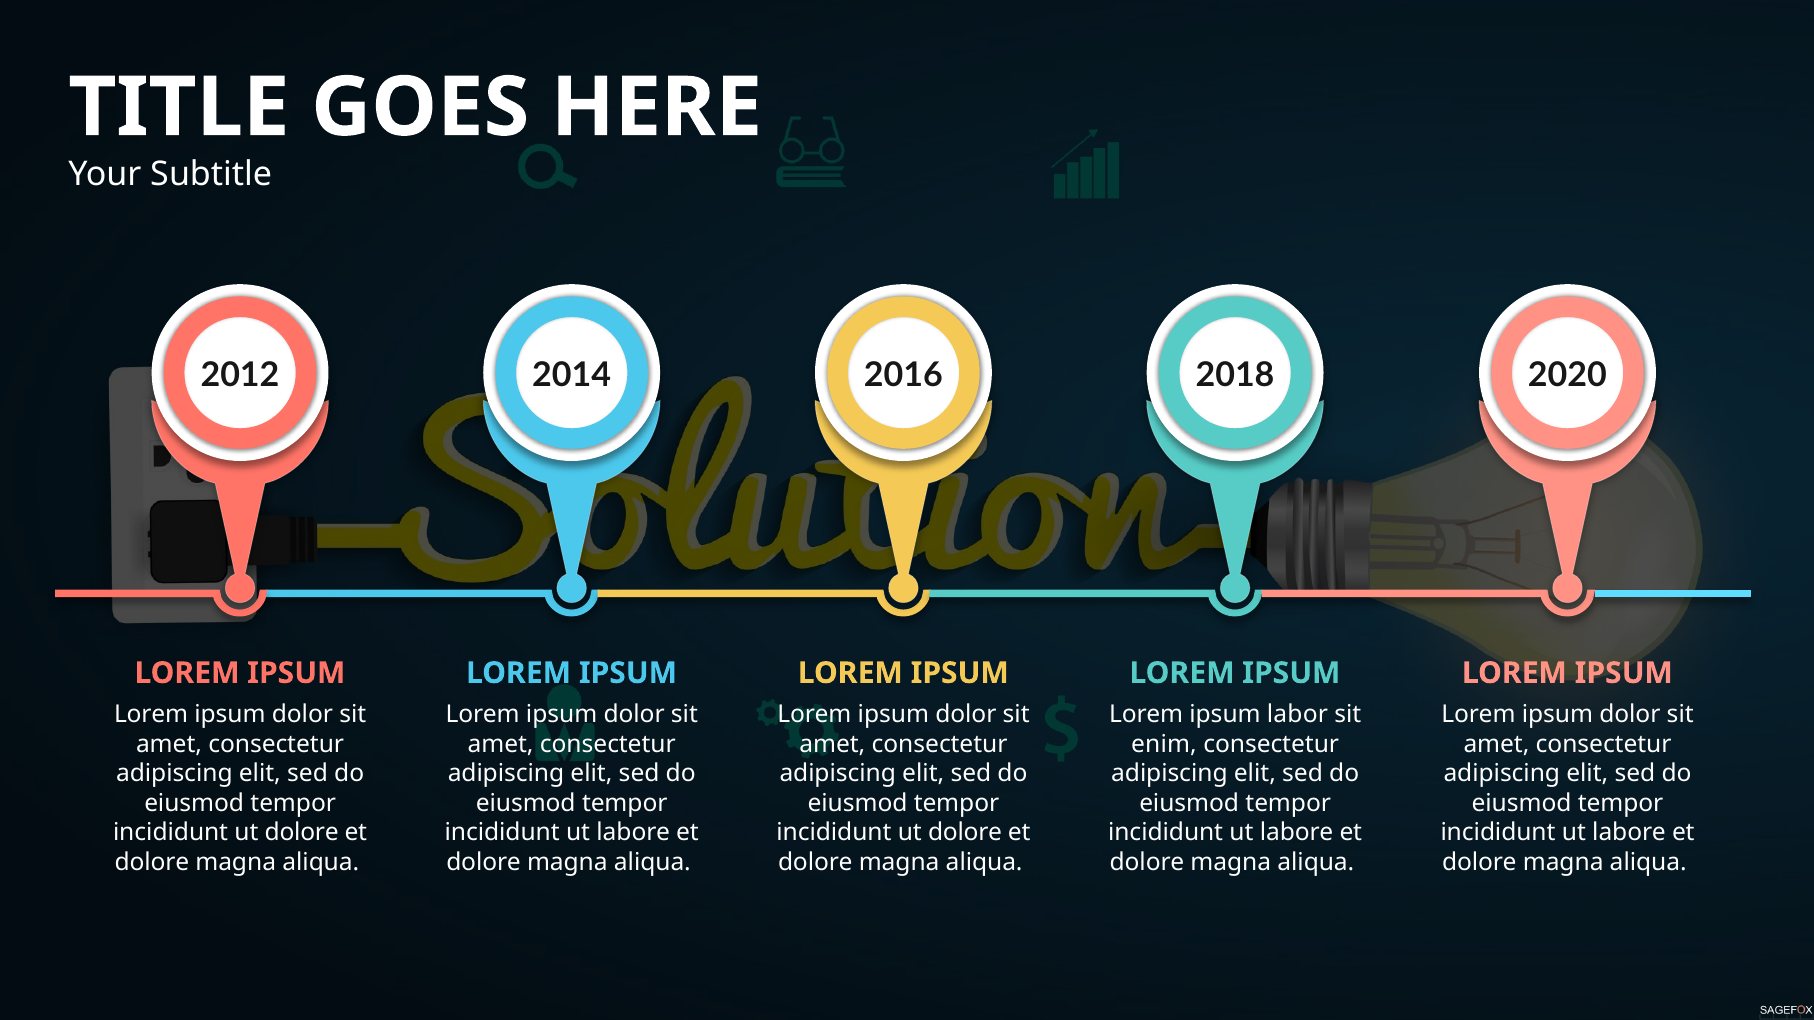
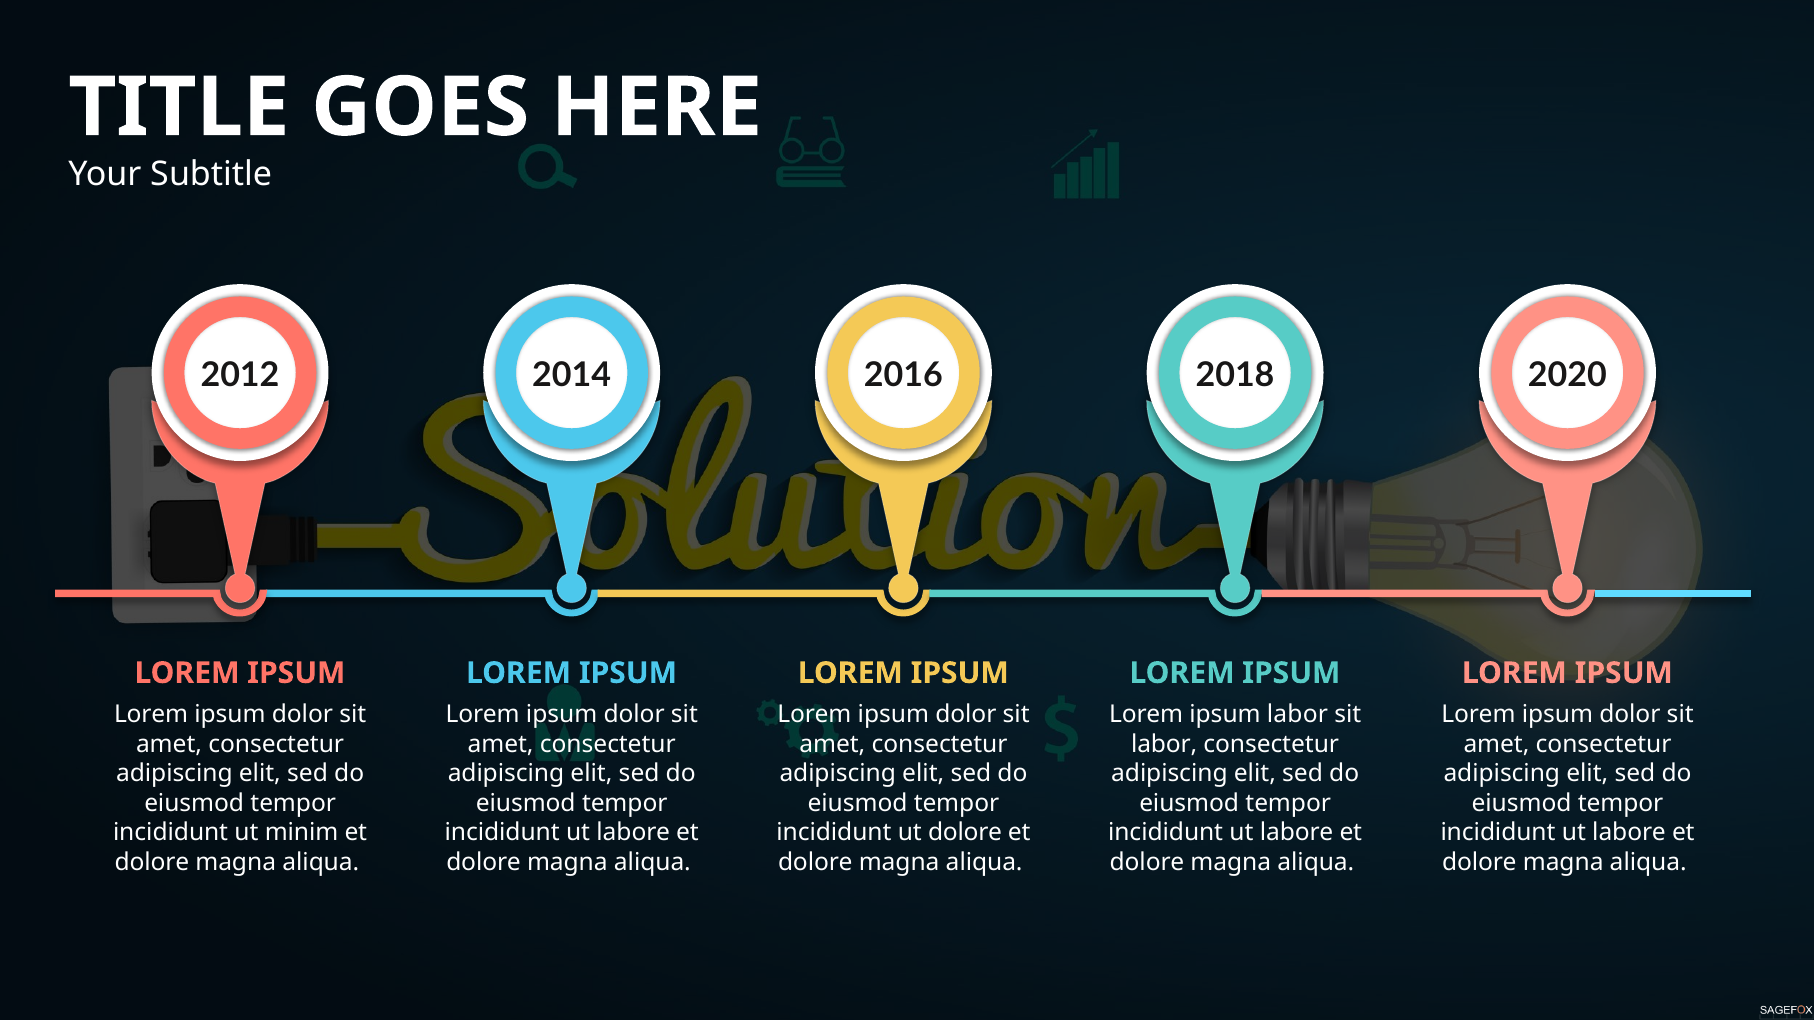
enim at (1164, 744): enim -> labor
dolore at (302, 833): dolore -> minim
